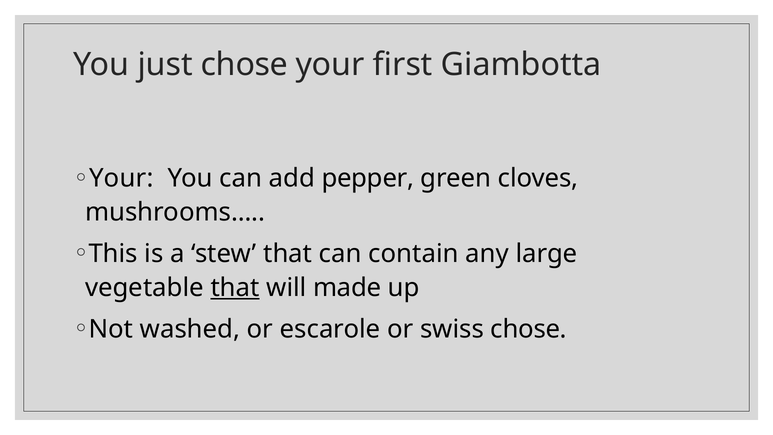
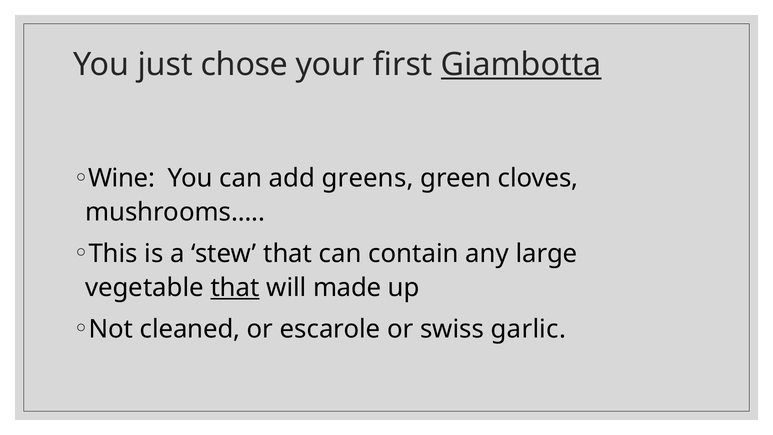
Giambotta underline: none -> present
Your at (121, 178): Your -> Wine
pepper: pepper -> greens
washed: washed -> cleaned
swiss chose: chose -> garlic
